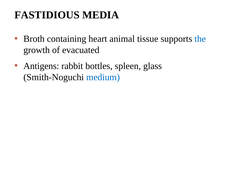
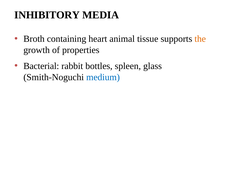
FASTIDIOUS: FASTIDIOUS -> INHIBITORY
the colour: blue -> orange
evacuated: evacuated -> properties
Antigens: Antigens -> Bacterial
